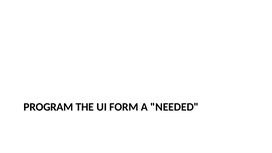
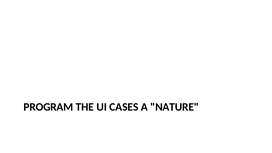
FORM: FORM -> CASES
NEEDED: NEEDED -> NATURE
